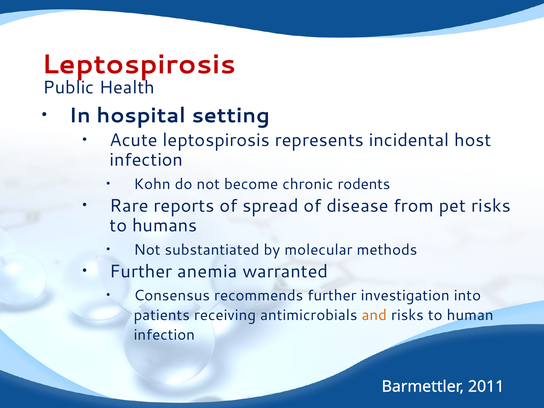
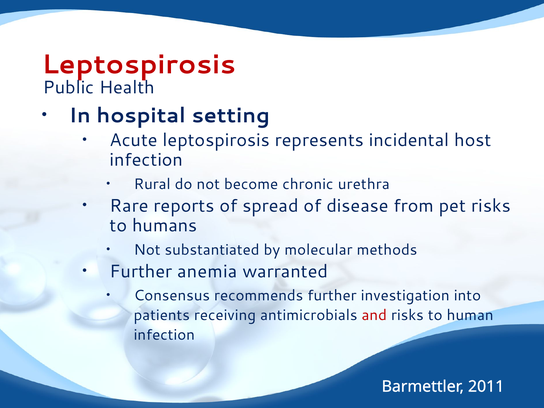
Kohn: Kohn -> Rural
rodents: rodents -> urethra
and colour: orange -> red
